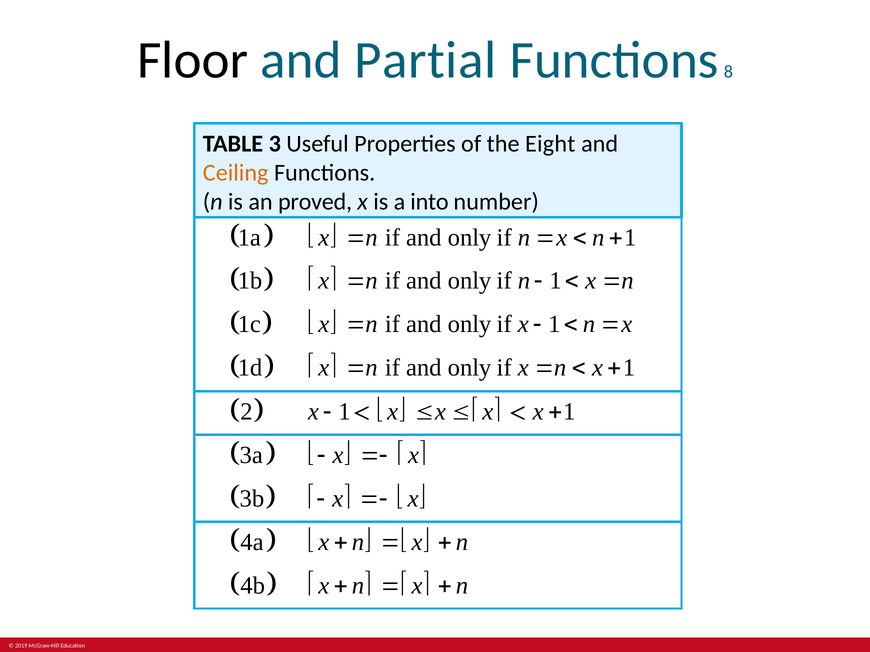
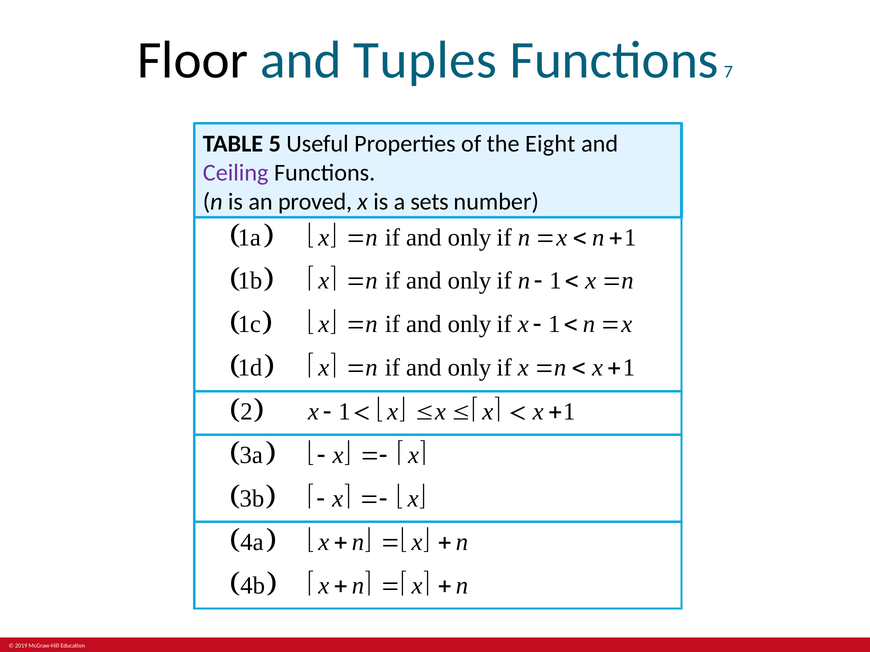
Partial: Partial -> Tuples
8: 8 -> 7
3: 3 -> 5
Ceiling colour: orange -> purple
into: into -> sets
